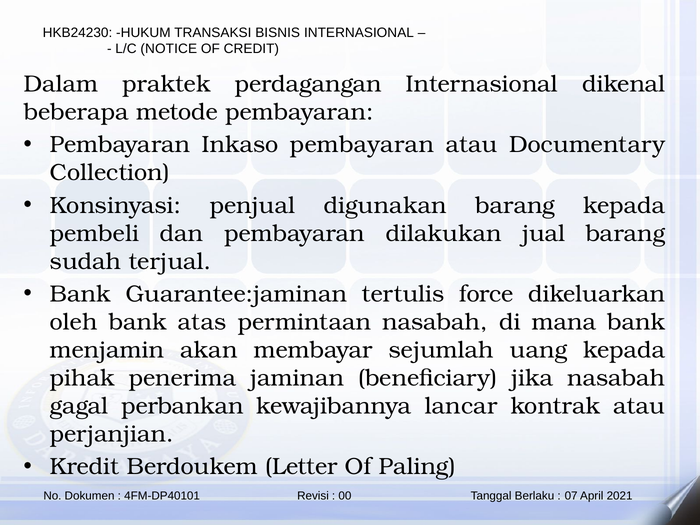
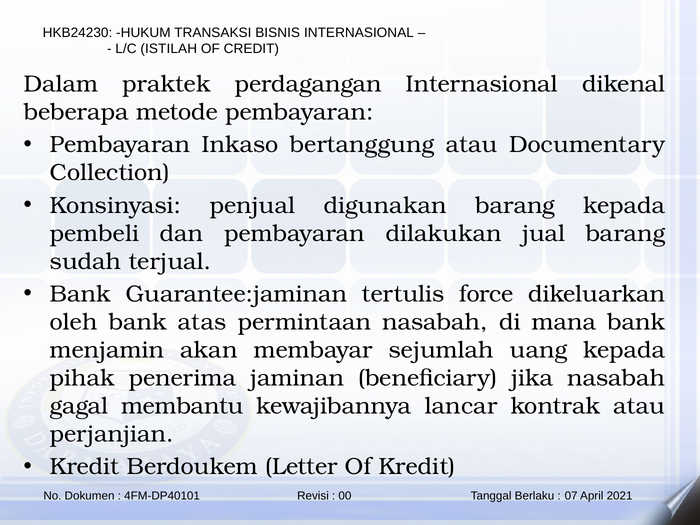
NOTICE: NOTICE -> ISTILAH
Inkaso pembayaran: pembayaran -> bertanggung
perbankan: perbankan -> membantu
Of Paling: Paling -> Kredit
